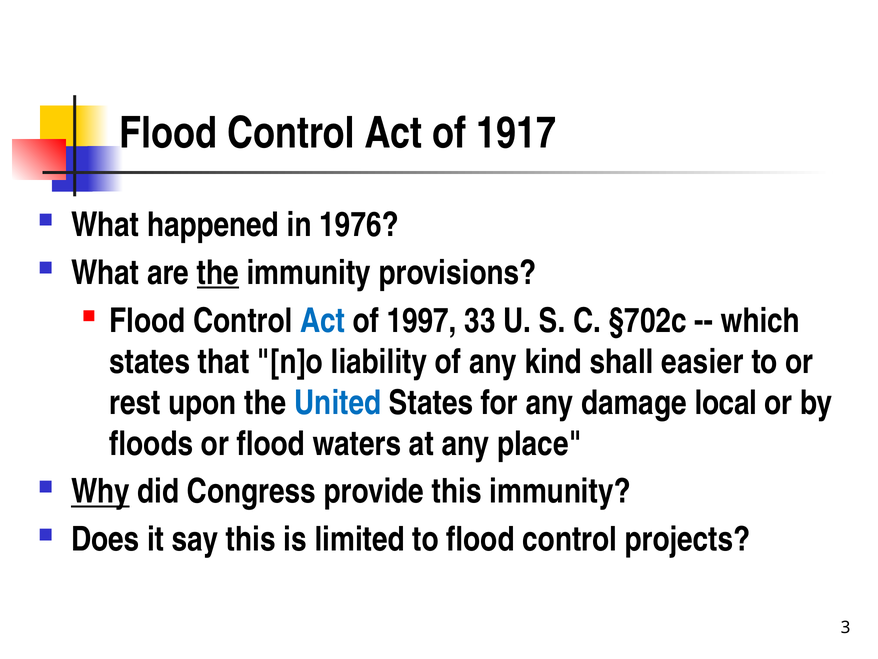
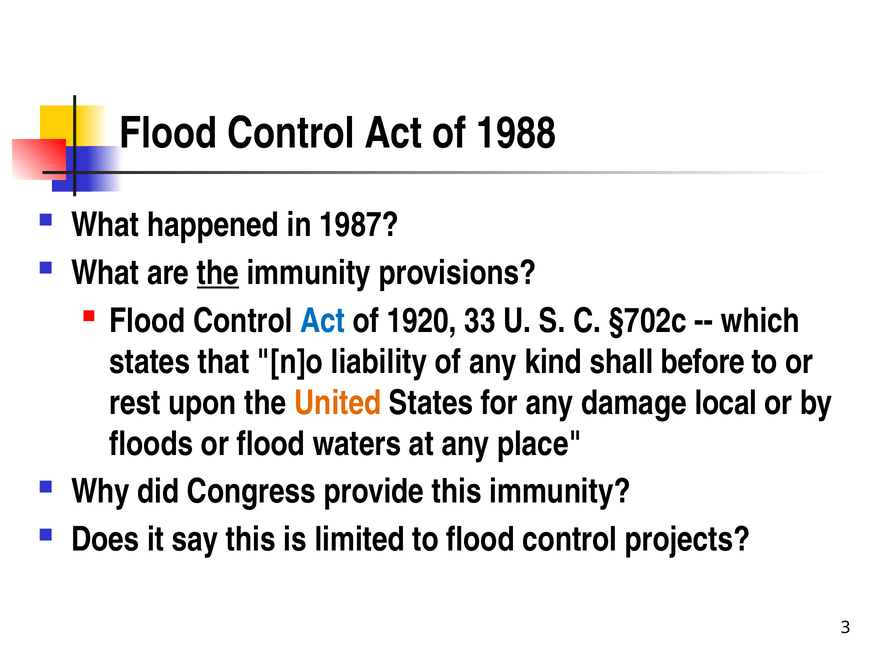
1917: 1917 -> 1988
1976: 1976 -> 1987
1997: 1997 -> 1920
easier: easier -> before
United colour: blue -> orange
Why underline: present -> none
